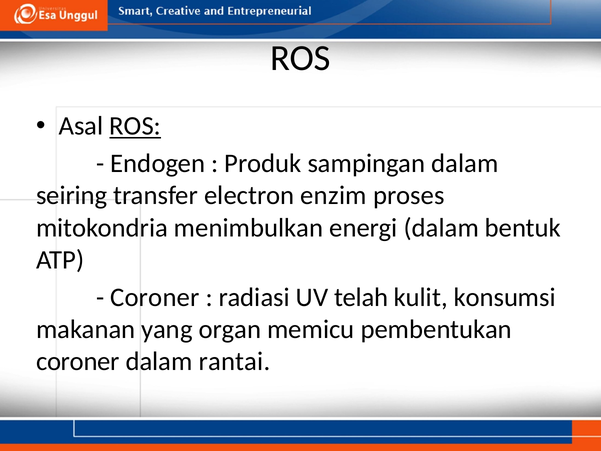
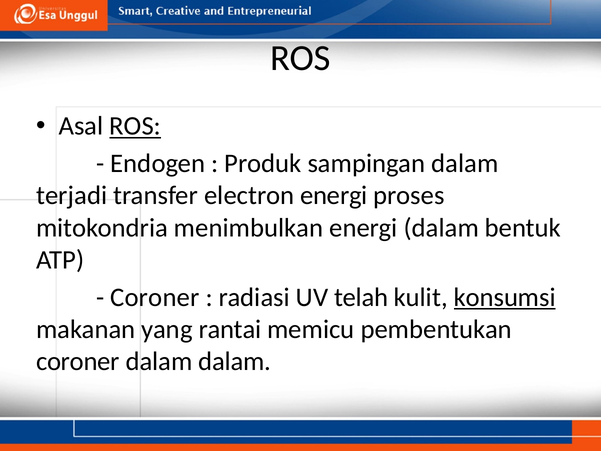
seiring: seiring -> terjadi
electron enzim: enzim -> energi
konsumsi underline: none -> present
organ: organ -> rantai
dalam rantai: rantai -> dalam
